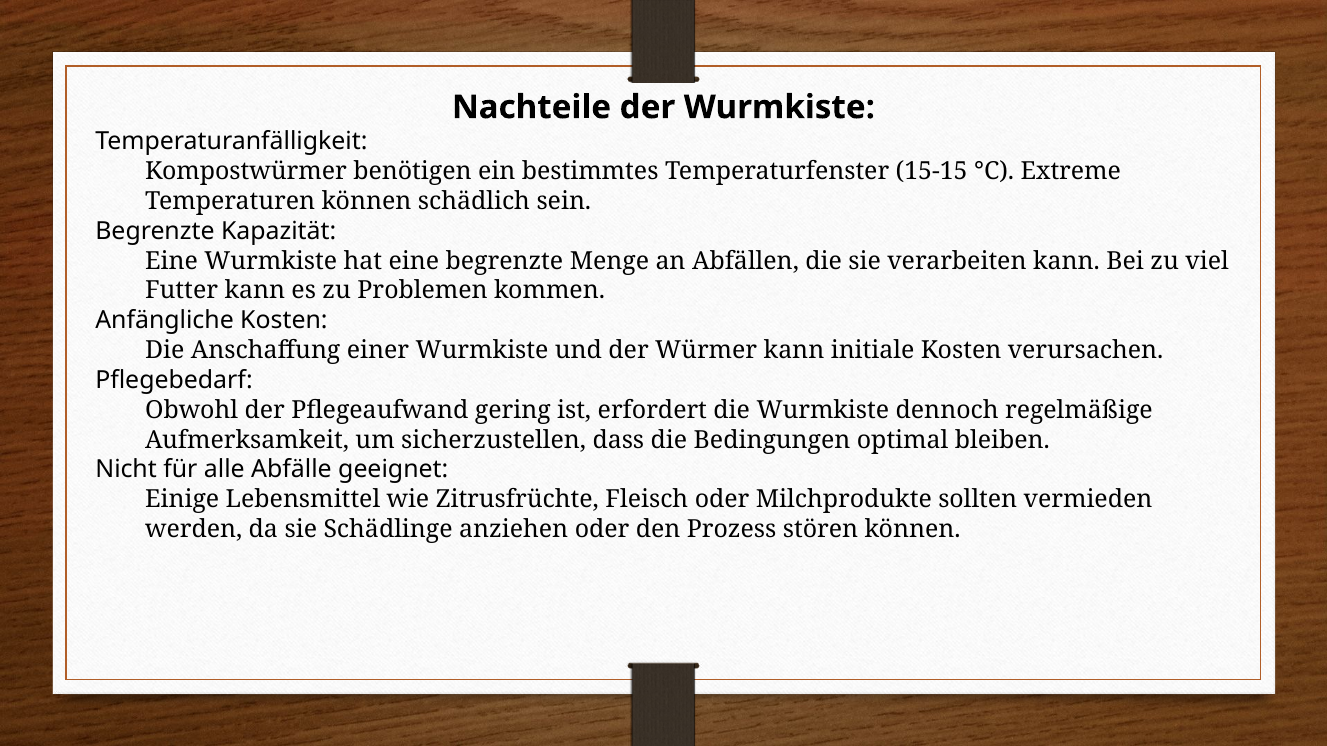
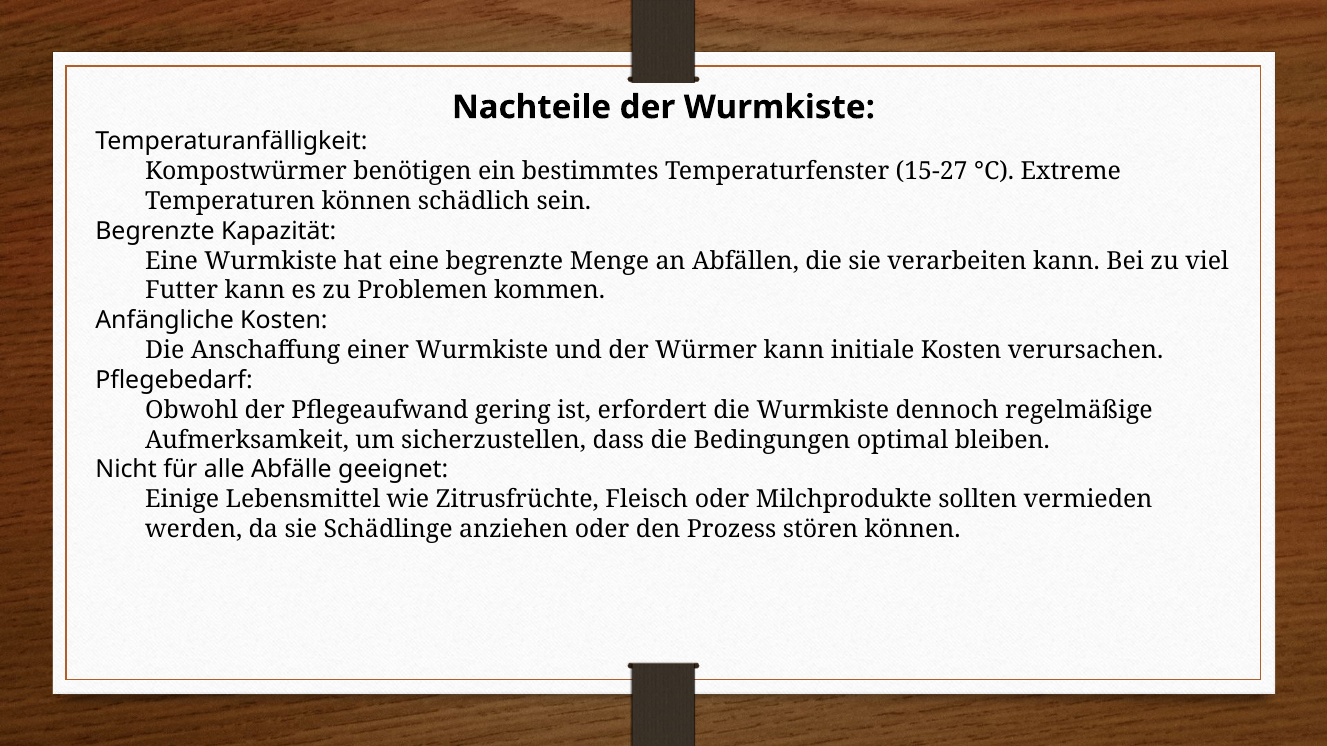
15-15: 15-15 -> 15-27
